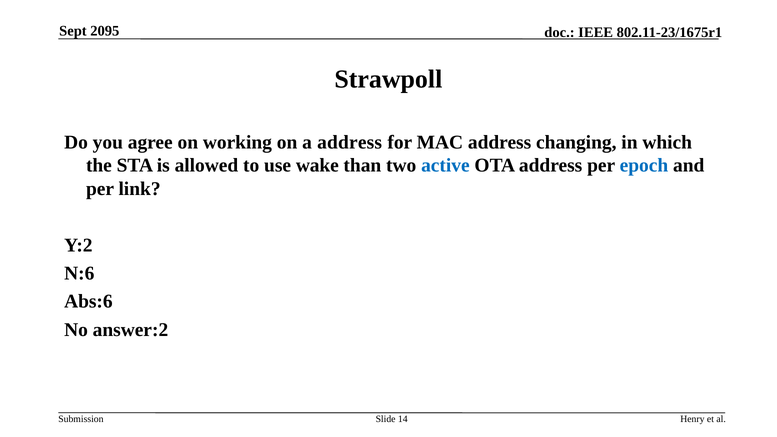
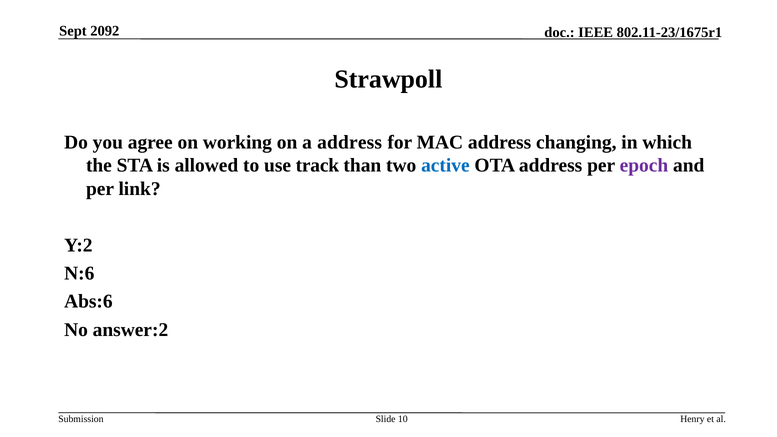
2095: 2095 -> 2092
wake: wake -> track
epoch colour: blue -> purple
14: 14 -> 10
